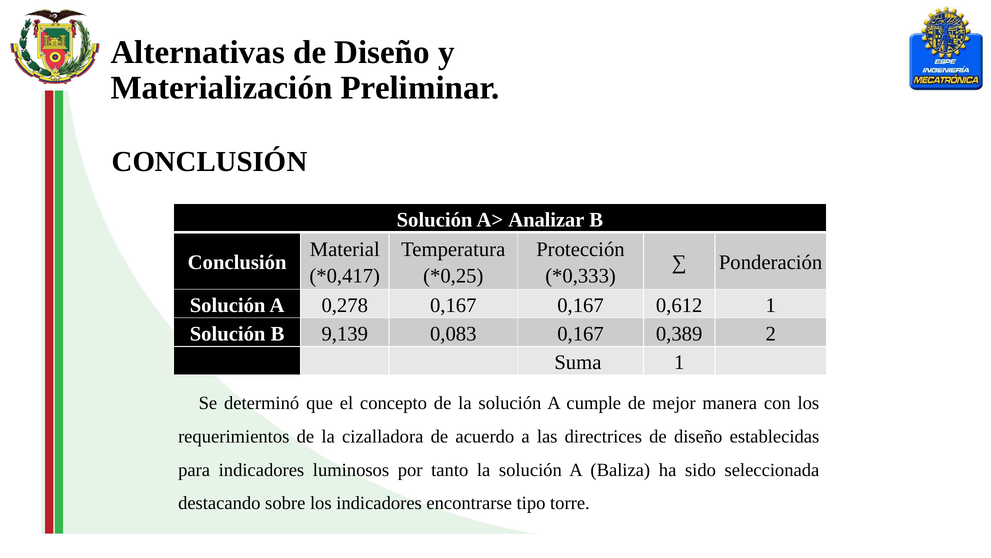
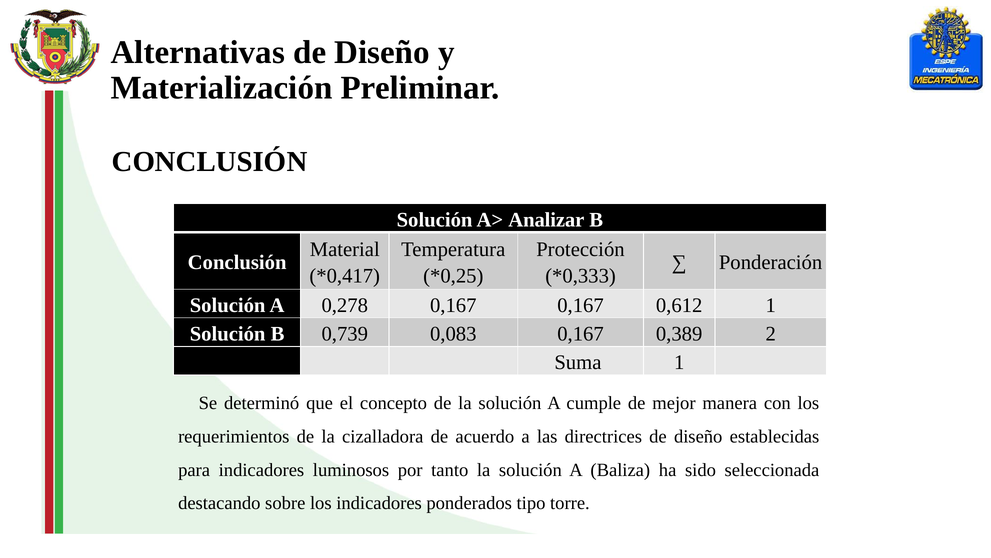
9,139: 9,139 -> 0,739
encontrarse: encontrarse -> ponderados
